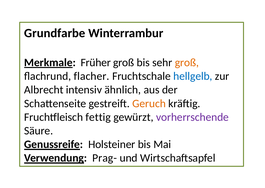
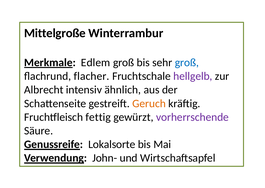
Grundfarbe: Grundfarbe -> Mittelgroße
Früher: Früher -> Edlem
groß at (187, 63) colour: orange -> blue
hellgelb colour: blue -> purple
Holsteiner: Holsteiner -> Lokalsorte
Prag-: Prag- -> John-
